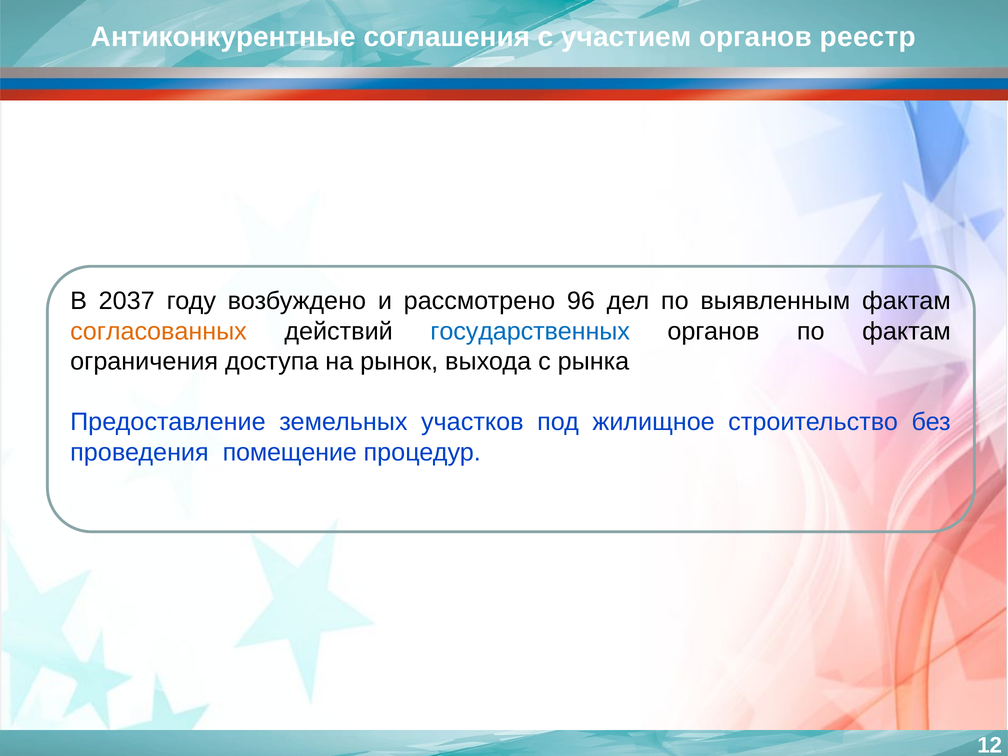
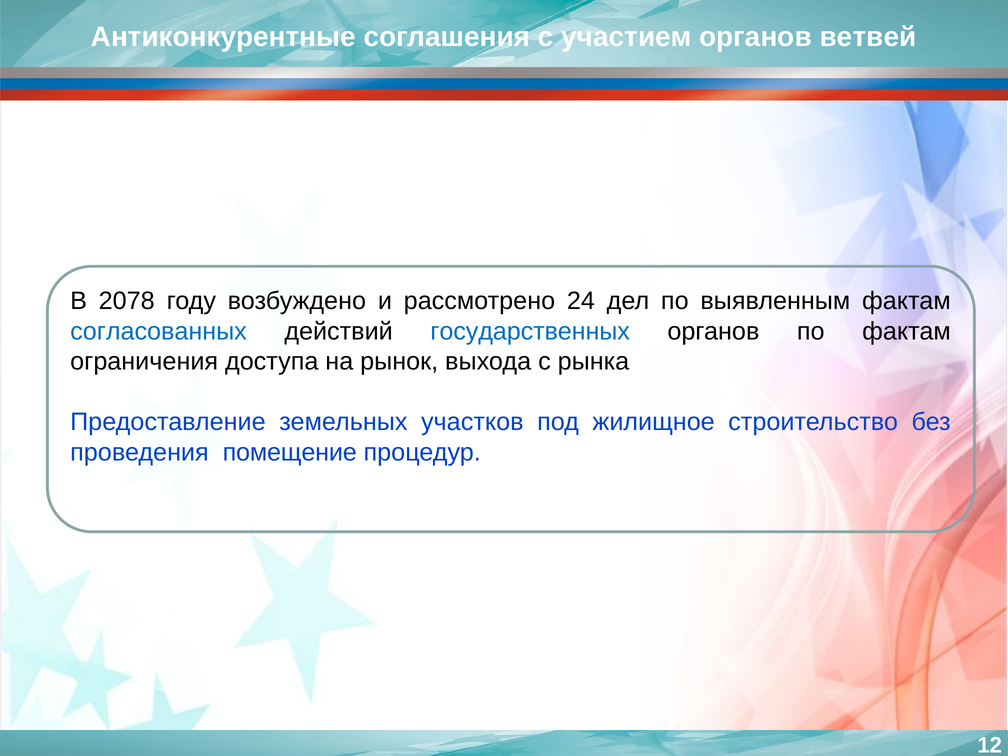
реестр: реестр -> ветвей
2037: 2037 -> 2078
96: 96 -> 24
согласованных colour: orange -> blue
